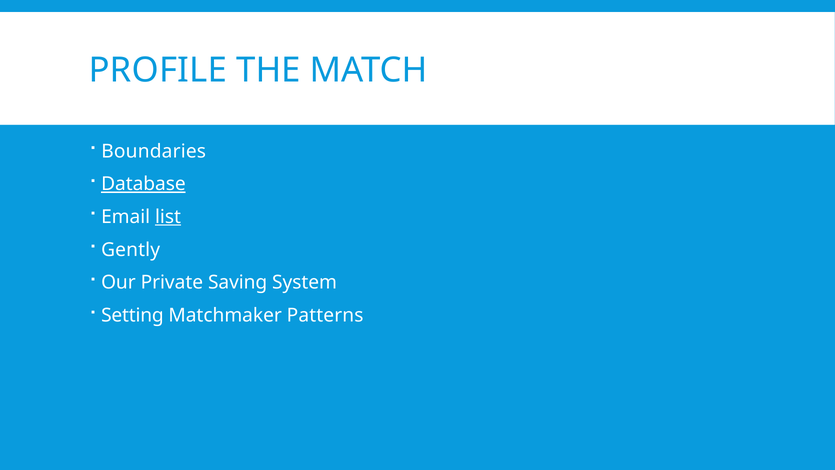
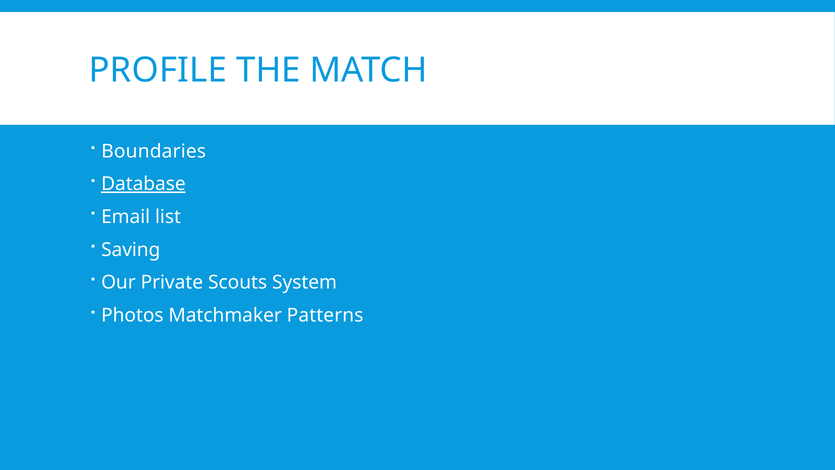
list underline: present -> none
Gently: Gently -> Saving
Saving: Saving -> Scouts
Setting: Setting -> Photos
